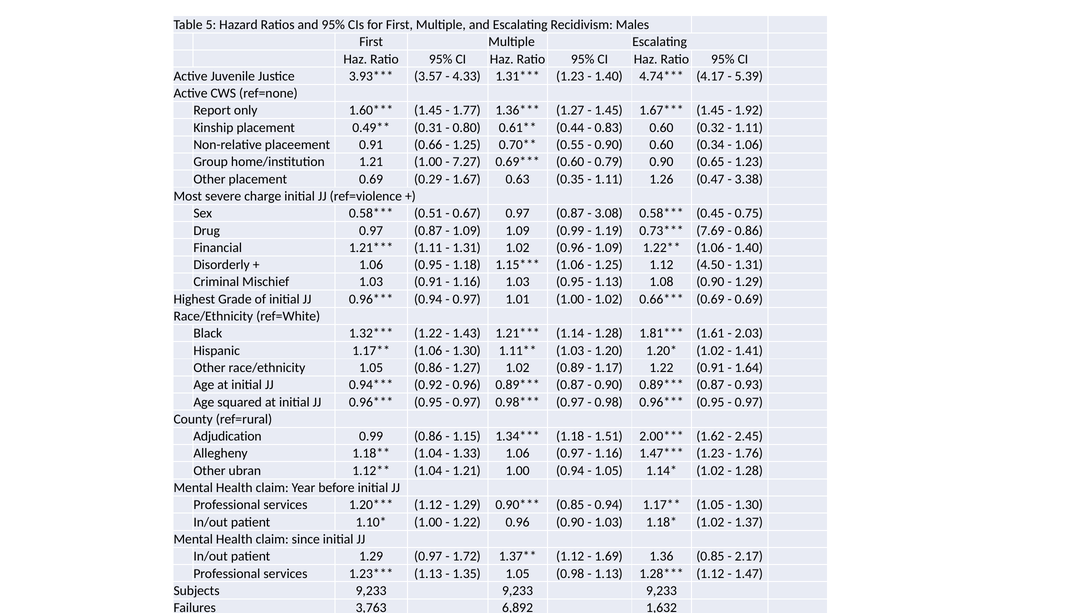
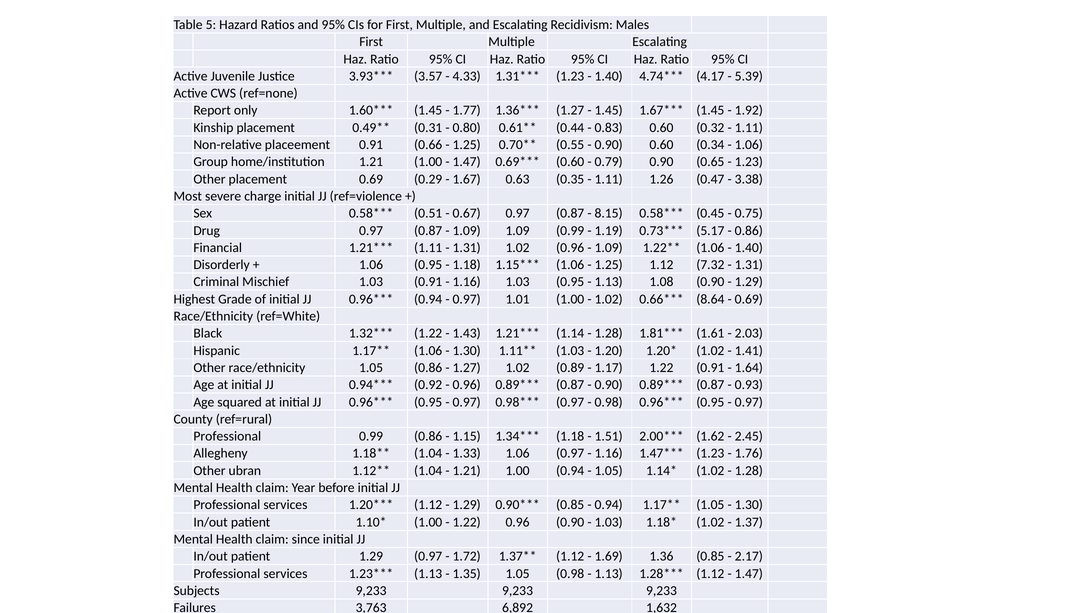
7.27 at (467, 162): 7.27 -> 1.47
3.08: 3.08 -> 8.15
7.69: 7.69 -> 5.17
4.50: 4.50 -> 7.32
0.69 at (710, 299): 0.69 -> 8.64
Adjudication at (227, 436): Adjudication -> Professional
